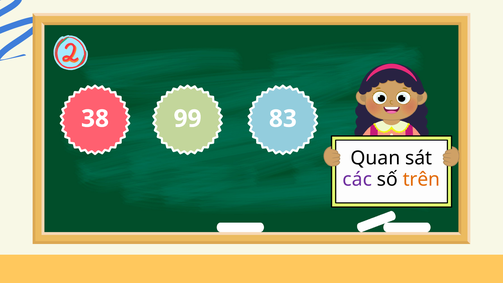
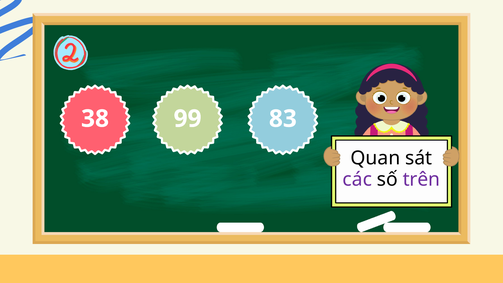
trên colour: orange -> purple
